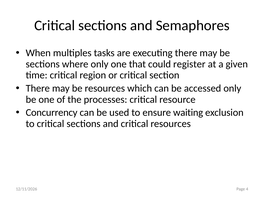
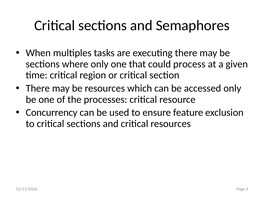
register: register -> process
waiting: waiting -> feature
